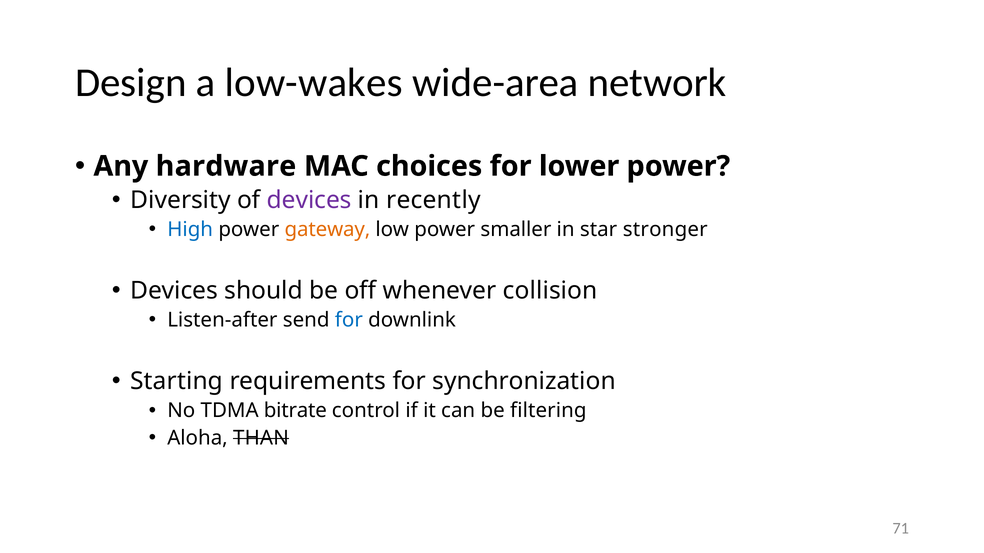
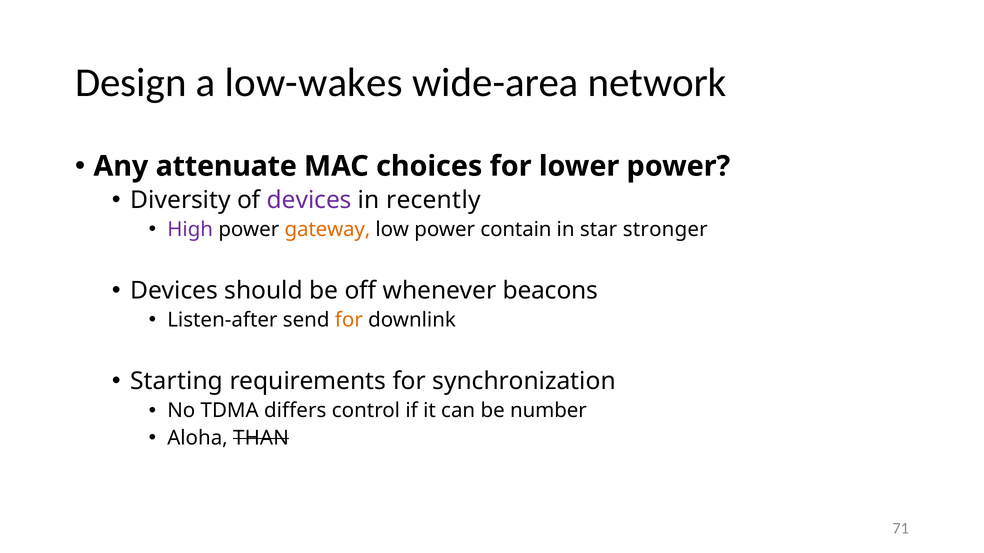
hardware: hardware -> attenuate
High colour: blue -> purple
smaller: smaller -> contain
collision: collision -> beacons
for at (349, 320) colour: blue -> orange
bitrate: bitrate -> differs
filtering: filtering -> number
